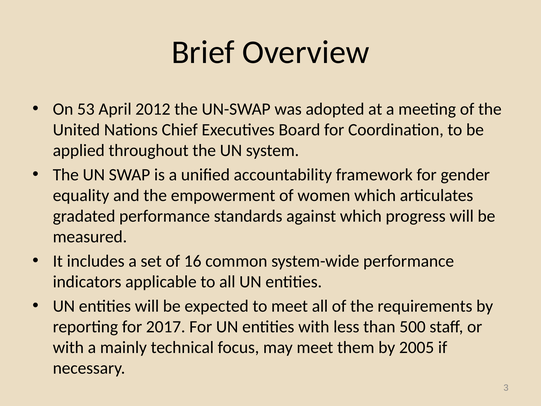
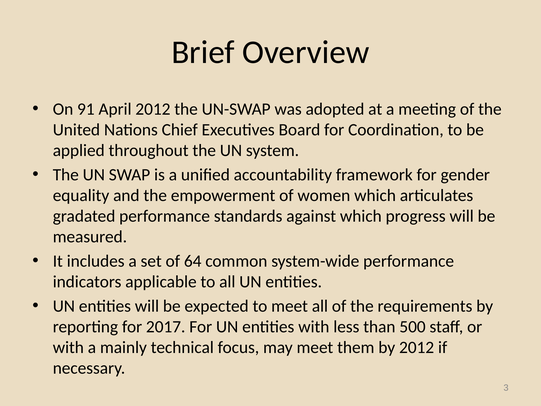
53: 53 -> 91
16: 16 -> 64
by 2005: 2005 -> 2012
